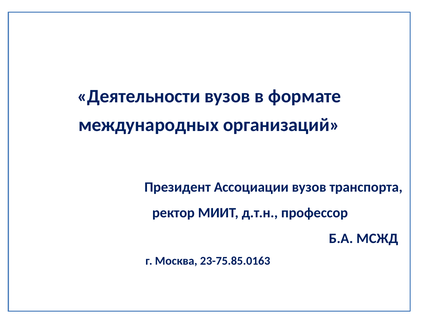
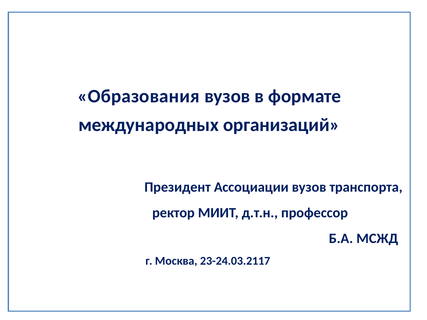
Деятельности: Деятельности -> Образования
23-75.85.0163: 23-75.85.0163 -> 23-24.03.2117
